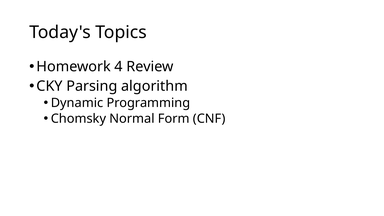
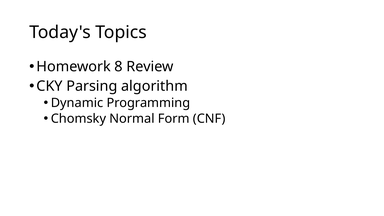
4: 4 -> 8
